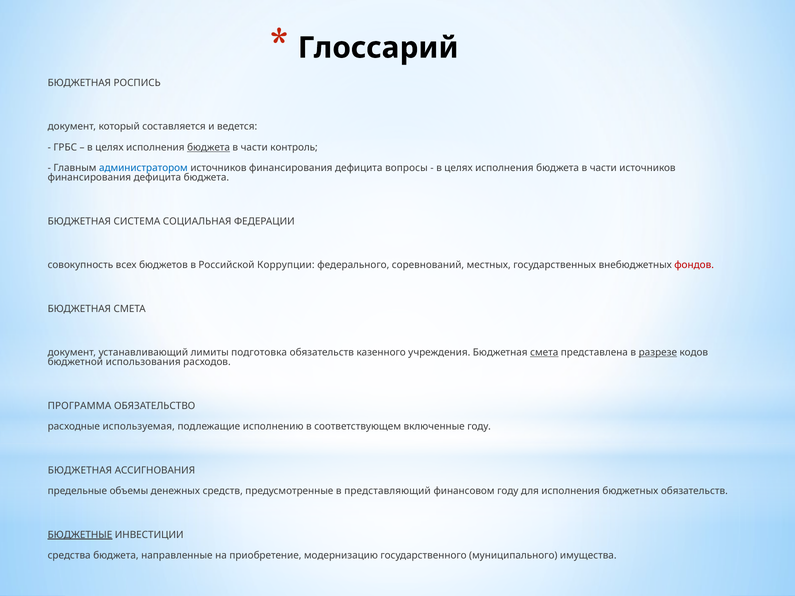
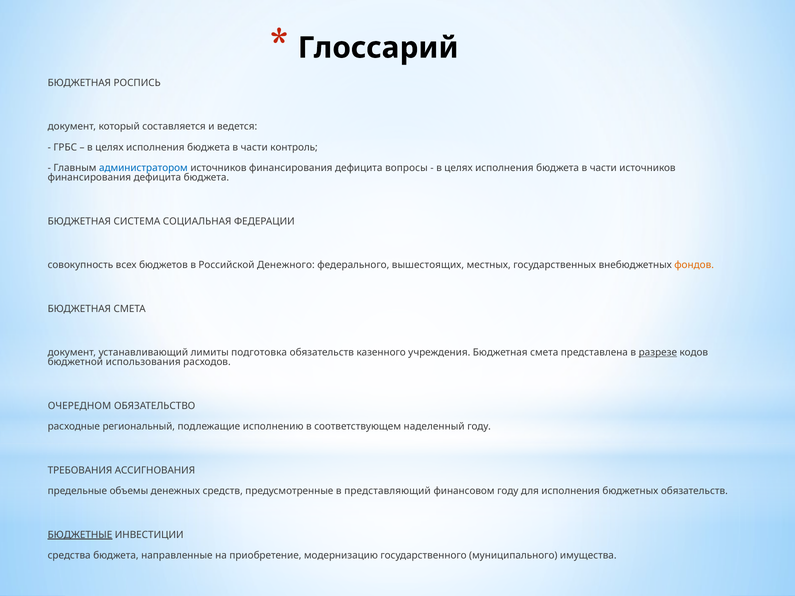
бюджета at (209, 147) underline: present -> none
Коррупции: Коррупции -> Денежного
соревнований: соревнований -> вышестоящих
фондов colour: red -> orange
смета at (544, 353) underline: present -> none
ПРОГРАММА: ПРОГРАММА -> ОЧЕРЕДНОМ
используемая: используемая -> региональный
включенные: включенные -> наделенный
БЮДЖЕТНАЯ at (80, 471): БЮДЖЕТНАЯ -> ТРЕБОВАНИЯ
